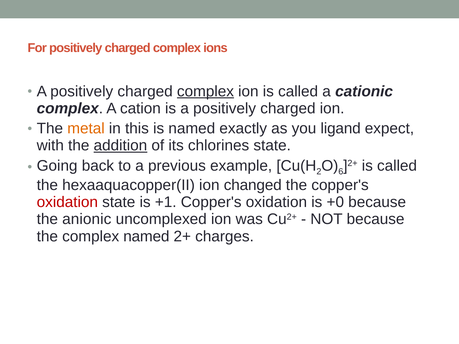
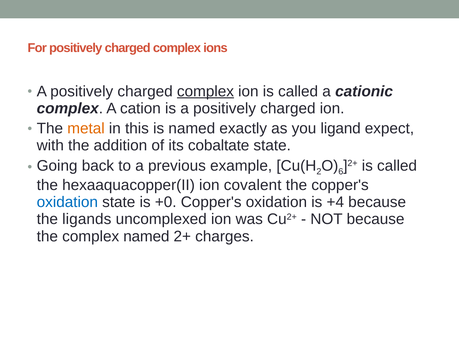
addition underline: present -> none
chlorines: chlorines -> cobaltate
changed: changed -> covalent
oxidation at (67, 202) colour: red -> blue
+1: +1 -> +0
+0: +0 -> +4
anionic: anionic -> ligands
